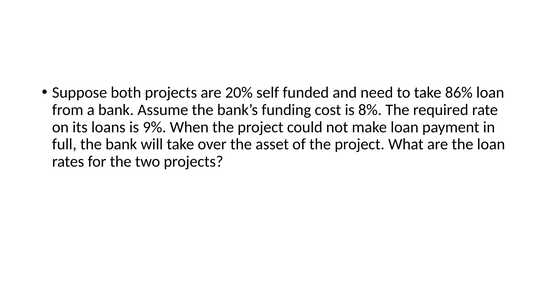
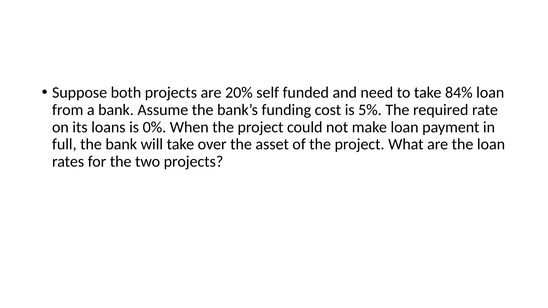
86%: 86% -> 84%
8%: 8% -> 5%
9%: 9% -> 0%
